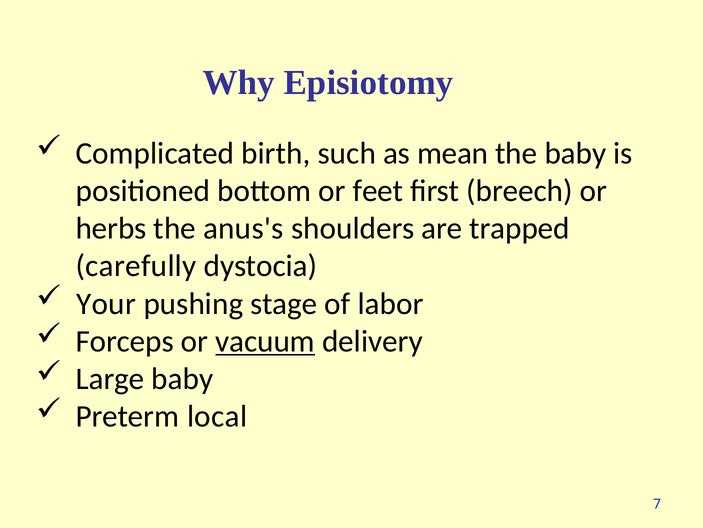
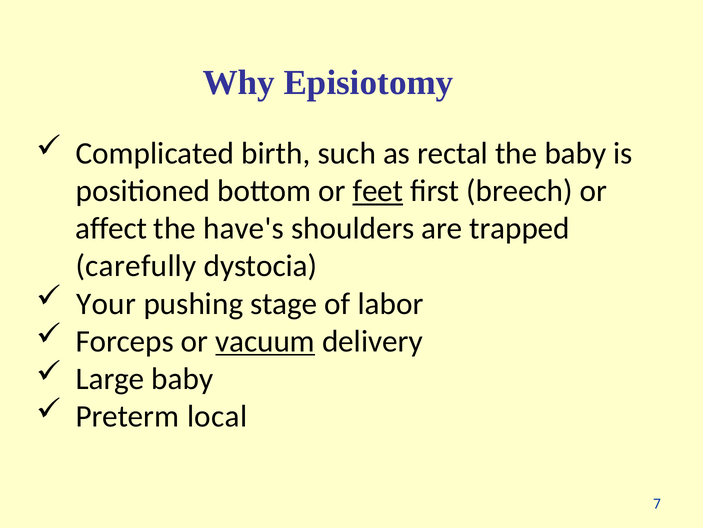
mean: mean -> rectal
feet underline: none -> present
herbs: herbs -> affect
anus's: anus's -> have's
